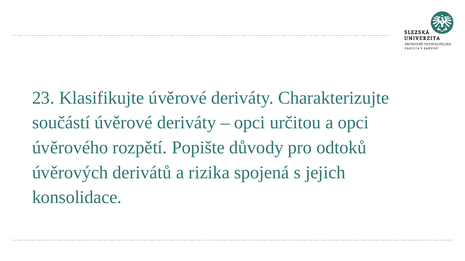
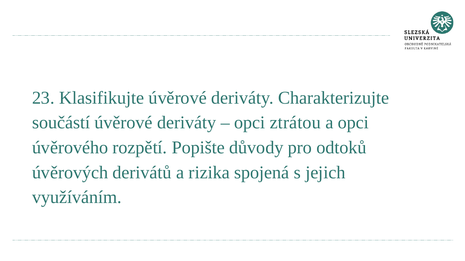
určitou: určitou -> ztrátou
konsolidace: konsolidace -> využíváním
